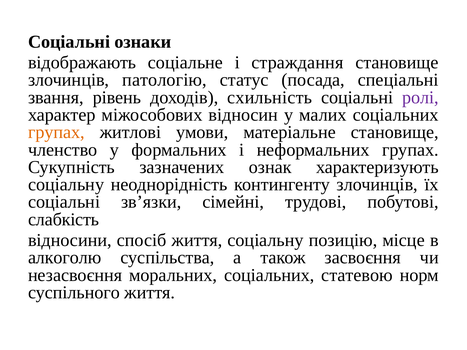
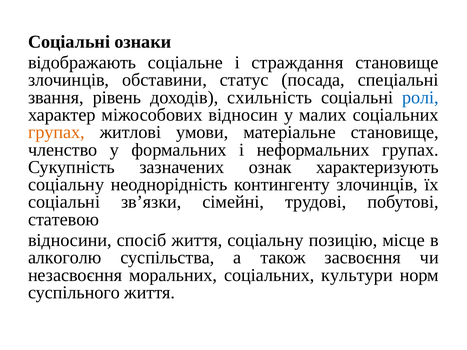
патологію: патологію -> обставини
ролі colour: purple -> blue
слабкість: слабкість -> статевою
статевою: статевою -> культури
